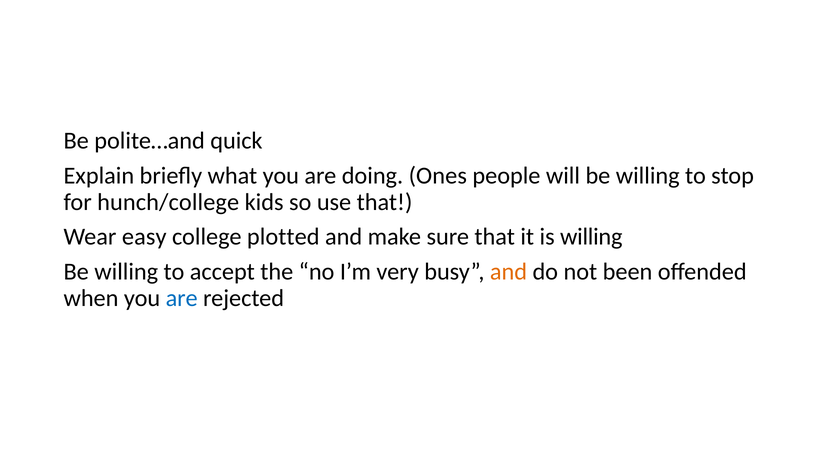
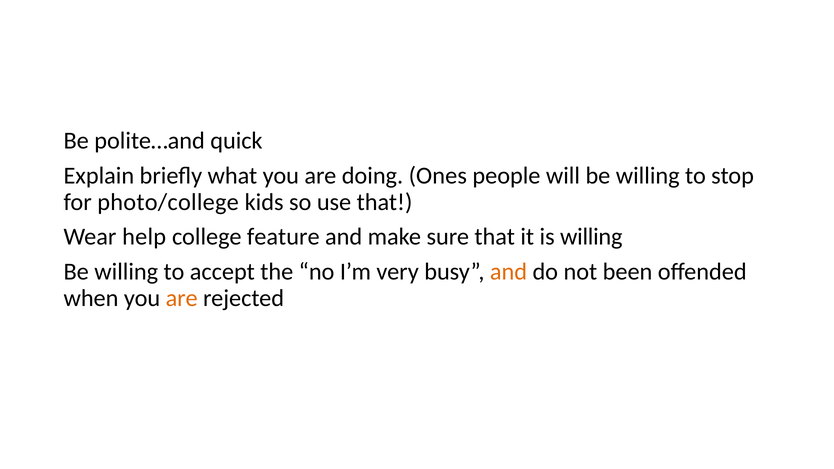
hunch/college: hunch/college -> photo/college
easy: easy -> help
plotted: plotted -> feature
are at (182, 298) colour: blue -> orange
